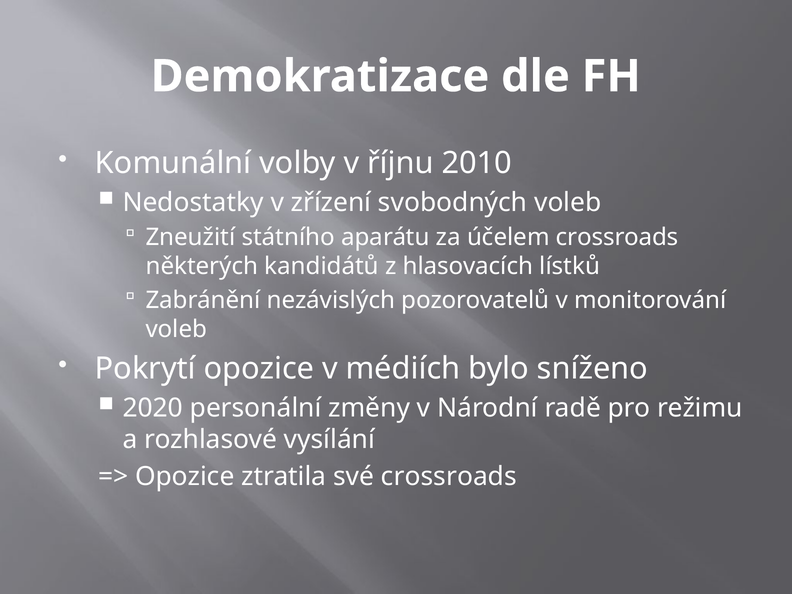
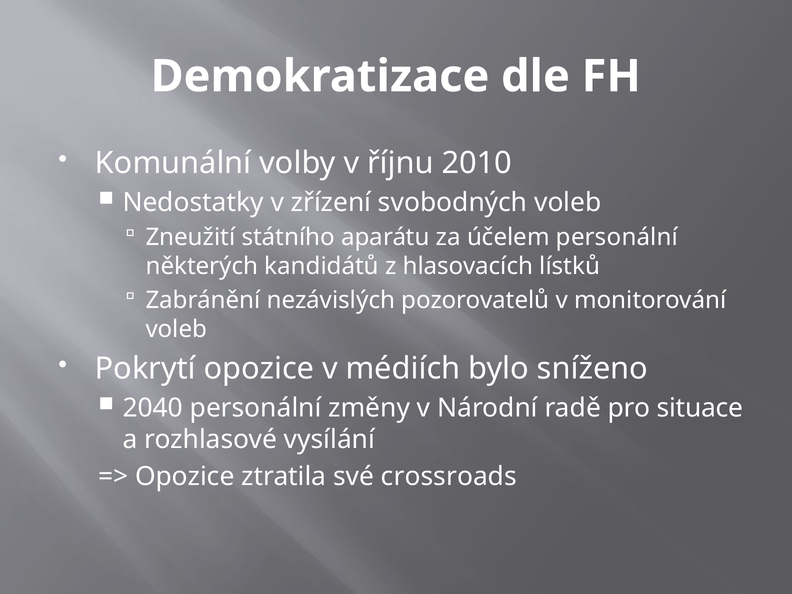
účelem crossroads: crossroads -> personální
2020: 2020 -> 2040
režimu: režimu -> situace
